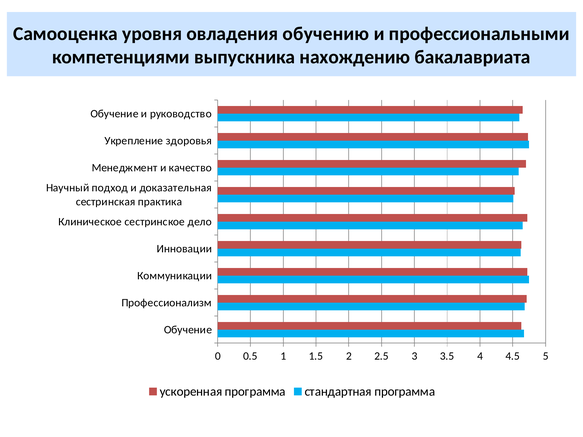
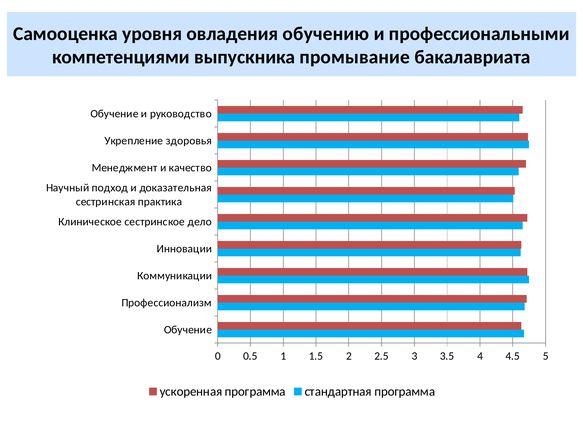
нахождению: нахождению -> промывание
